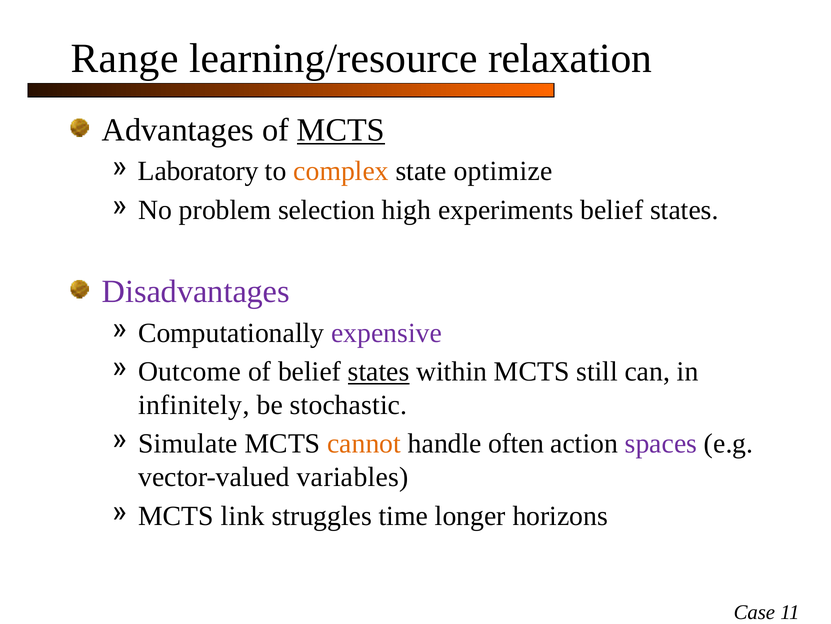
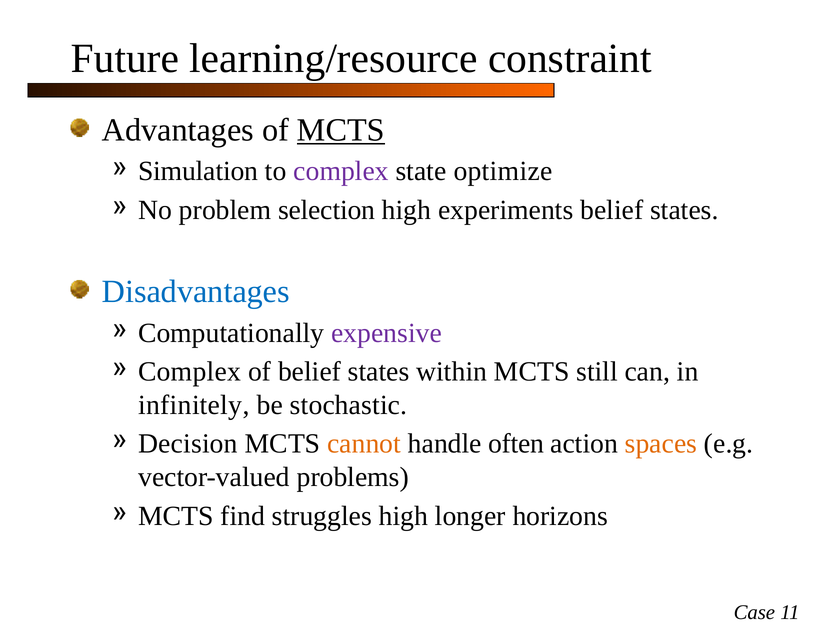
Range: Range -> Future
relaxation: relaxation -> constraint
Laboratory: Laboratory -> Simulation
complex at (341, 171) colour: orange -> purple
Disadvantages colour: purple -> blue
Outcome at (190, 371): Outcome -> Complex
states at (379, 371) underline: present -> none
Simulate: Simulate -> Decision
spaces colour: purple -> orange
variables: variables -> problems
link: link -> find
struggles time: time -> high
